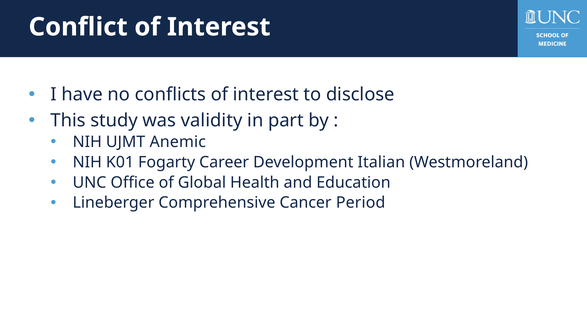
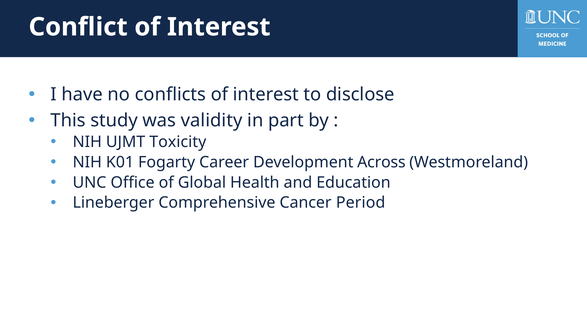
Anemic: Anemic -> Toxicity
Italian: Italian -> Across
